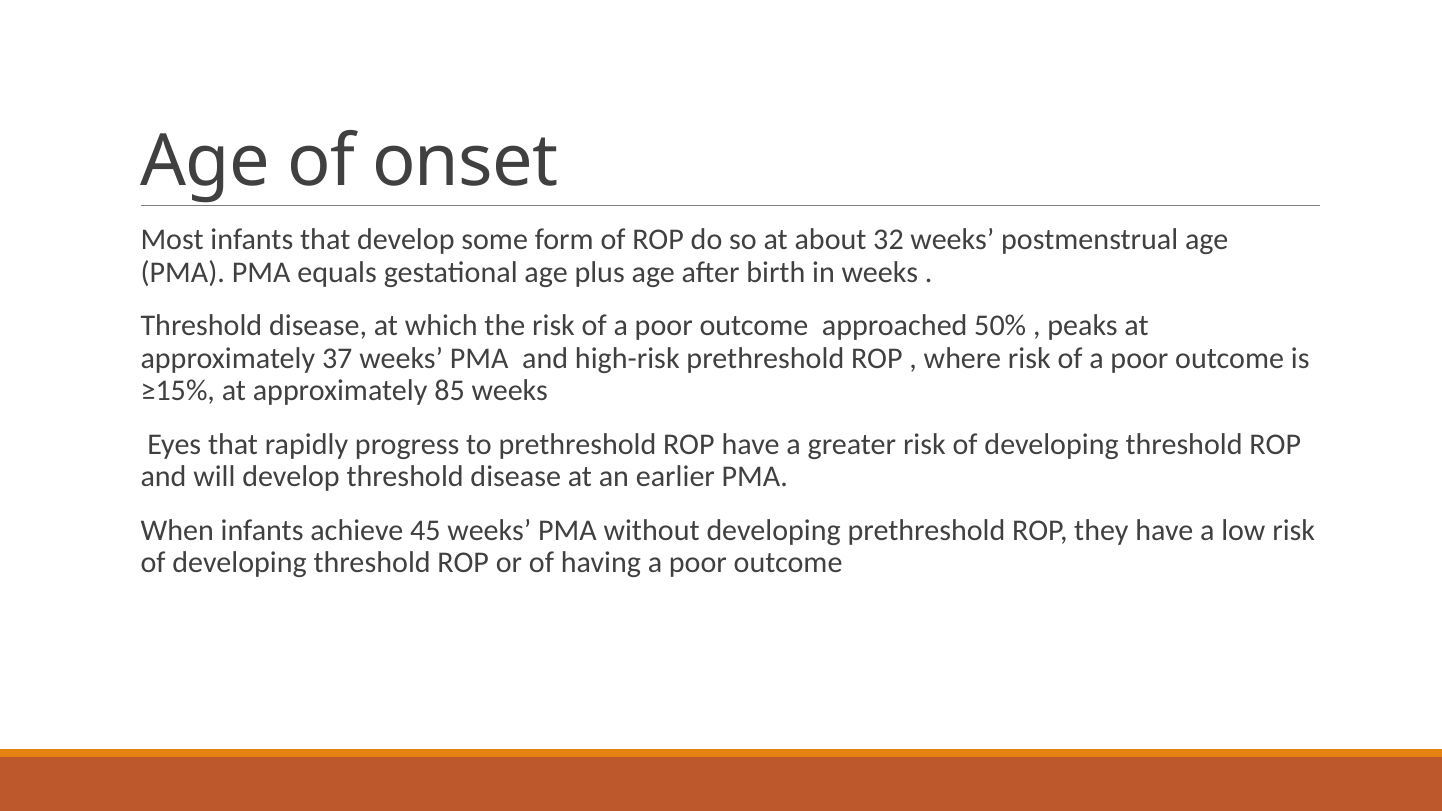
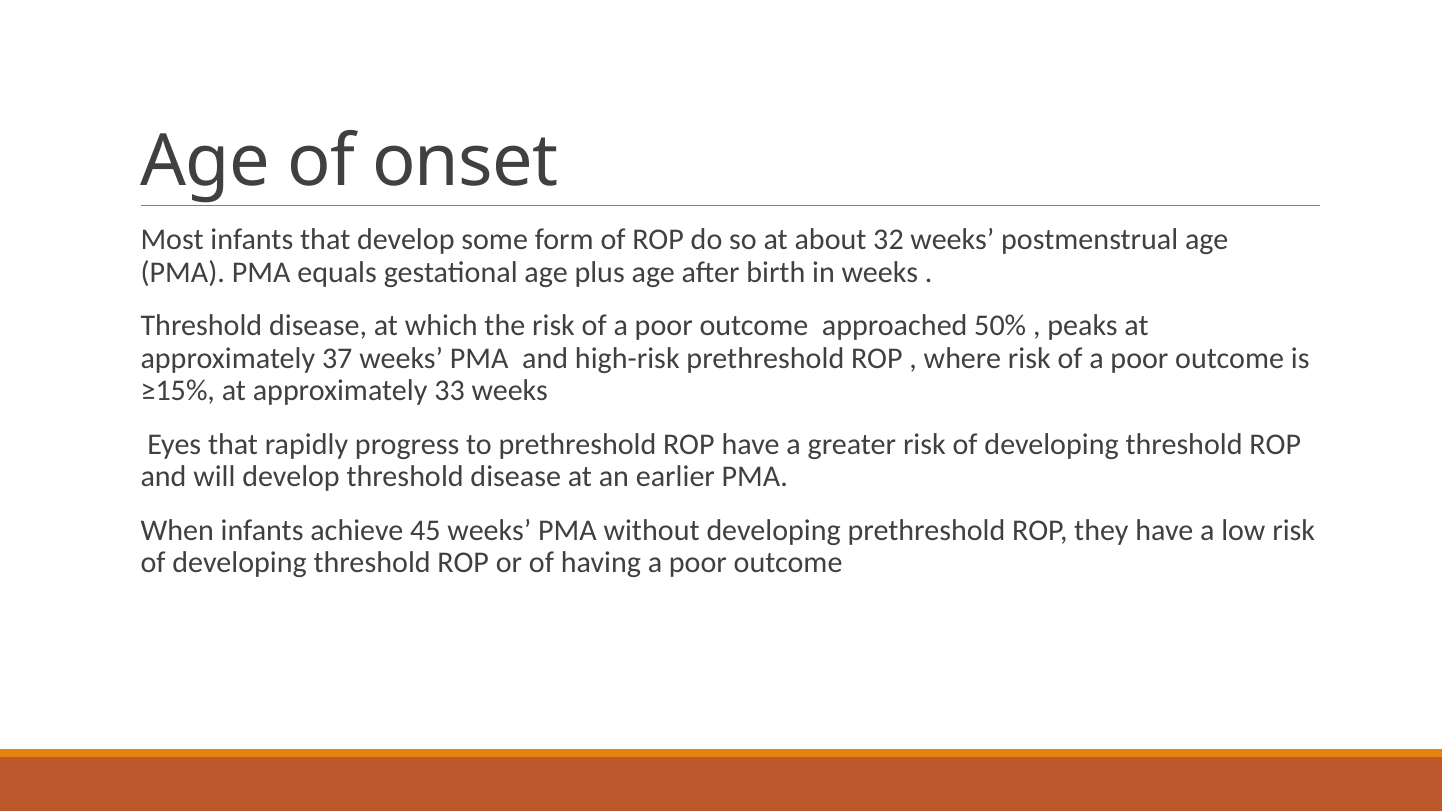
85: 85 -> 33
